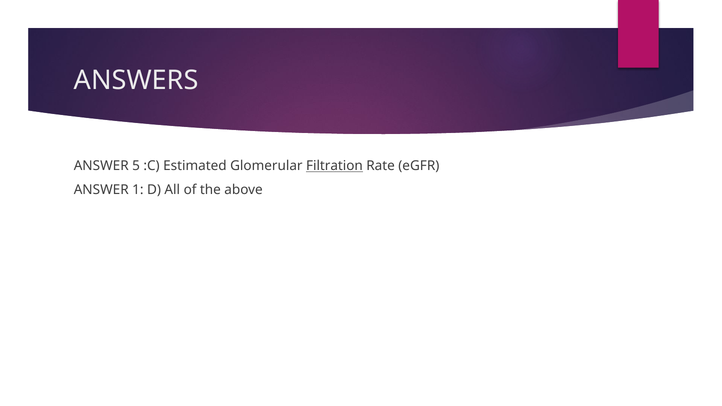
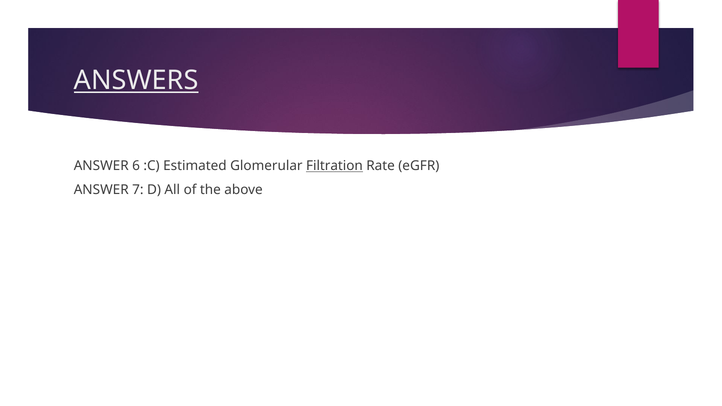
ANSWERS underline: none -> present
5: 5 -> 6
1: 1 -> 7
